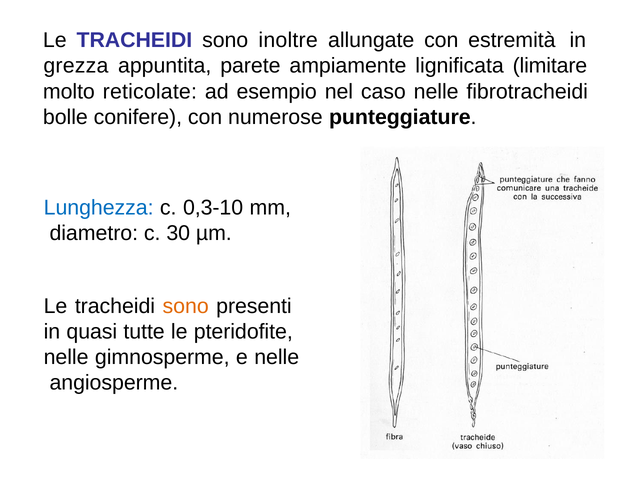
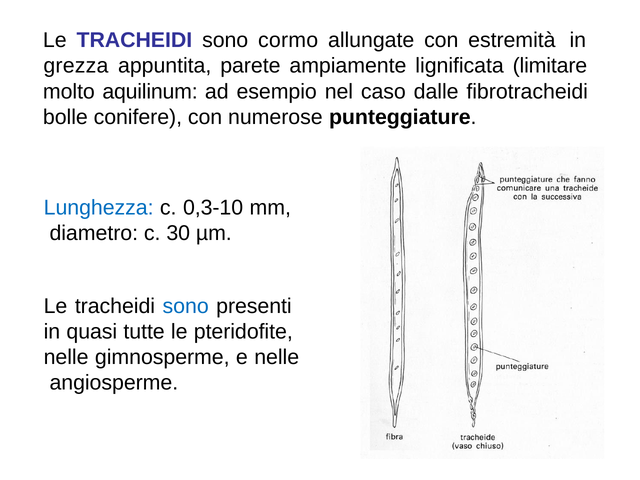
inoltre: inoltre -> cormo
reticolate: reticolate -> aquilinum
caso nelle: nelle -> dalle
sono at (186, 306) colour: orange -> blue
